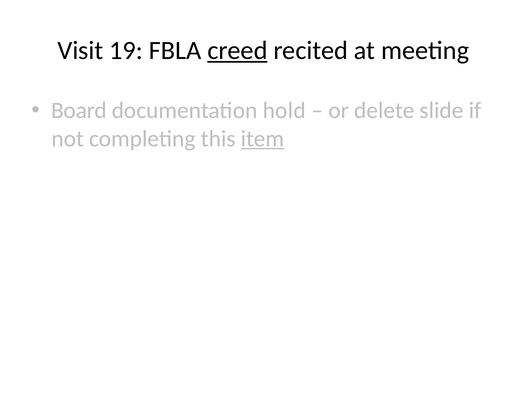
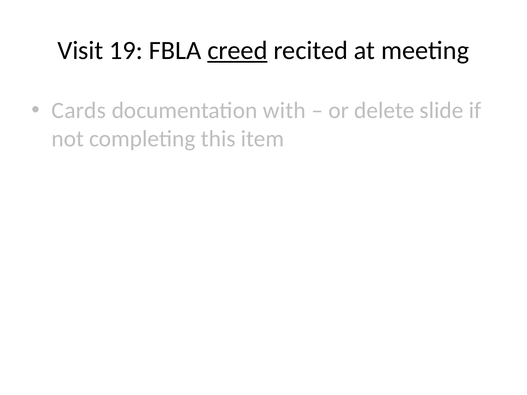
Board: Board -> Cards
hold: hold -> with
item underline: present -> none
